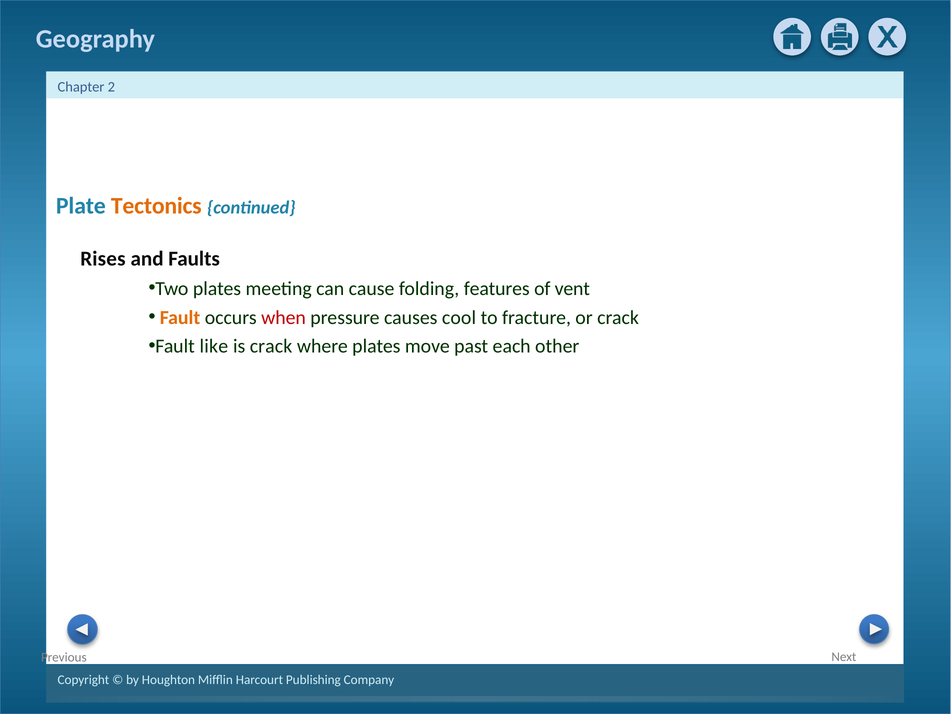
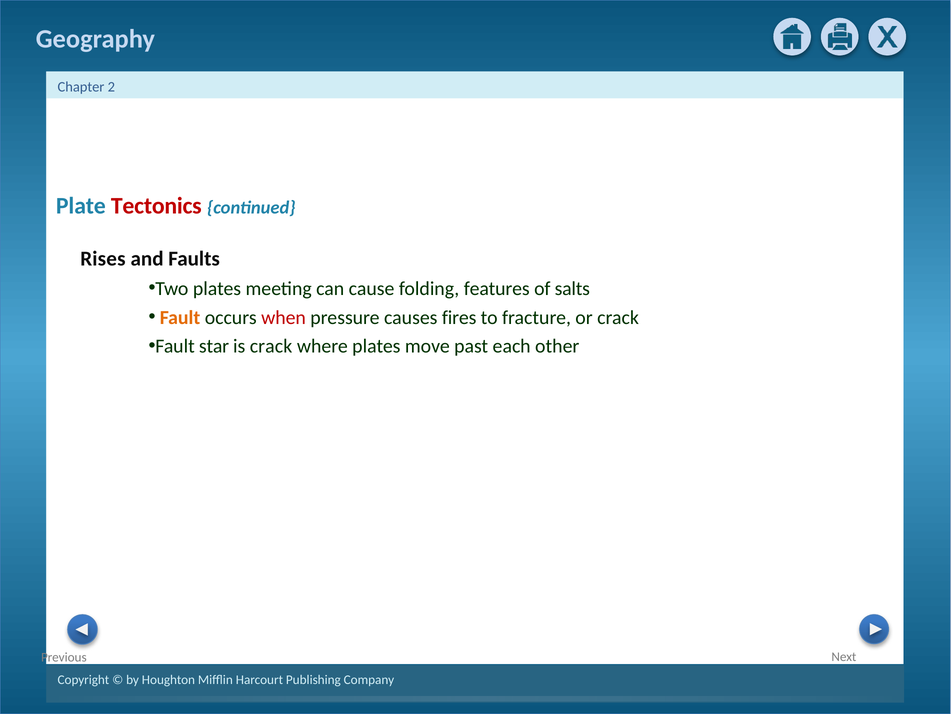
Tectonics colour: orange -> red
vent: vent -> salts
cool: cool -> fires
like: like -> star
